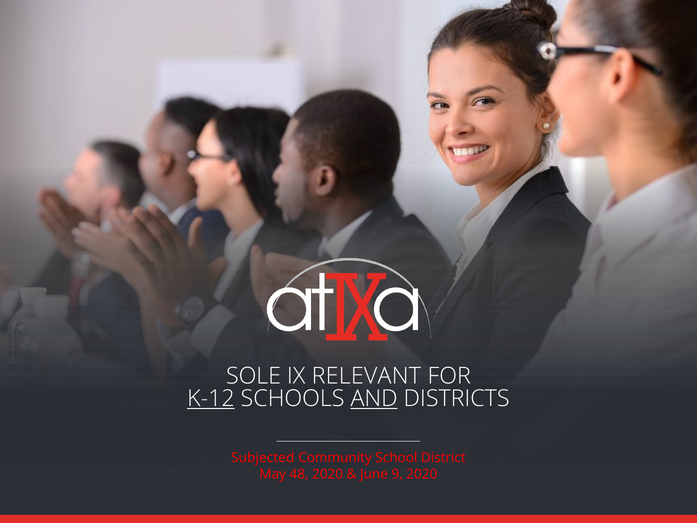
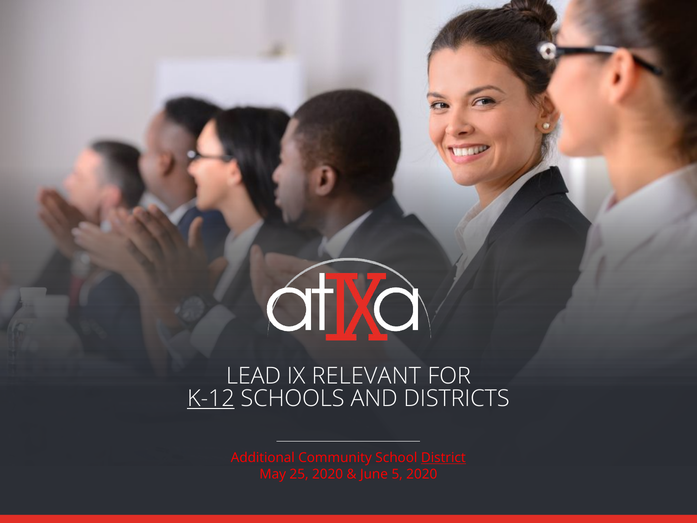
SOLE: SOLE -> LEAD
AND underline: present -> none
Subjected: Subjected -> Additional
District underline: none -> present
48: 48 -> 25
9: 9 -> 5
